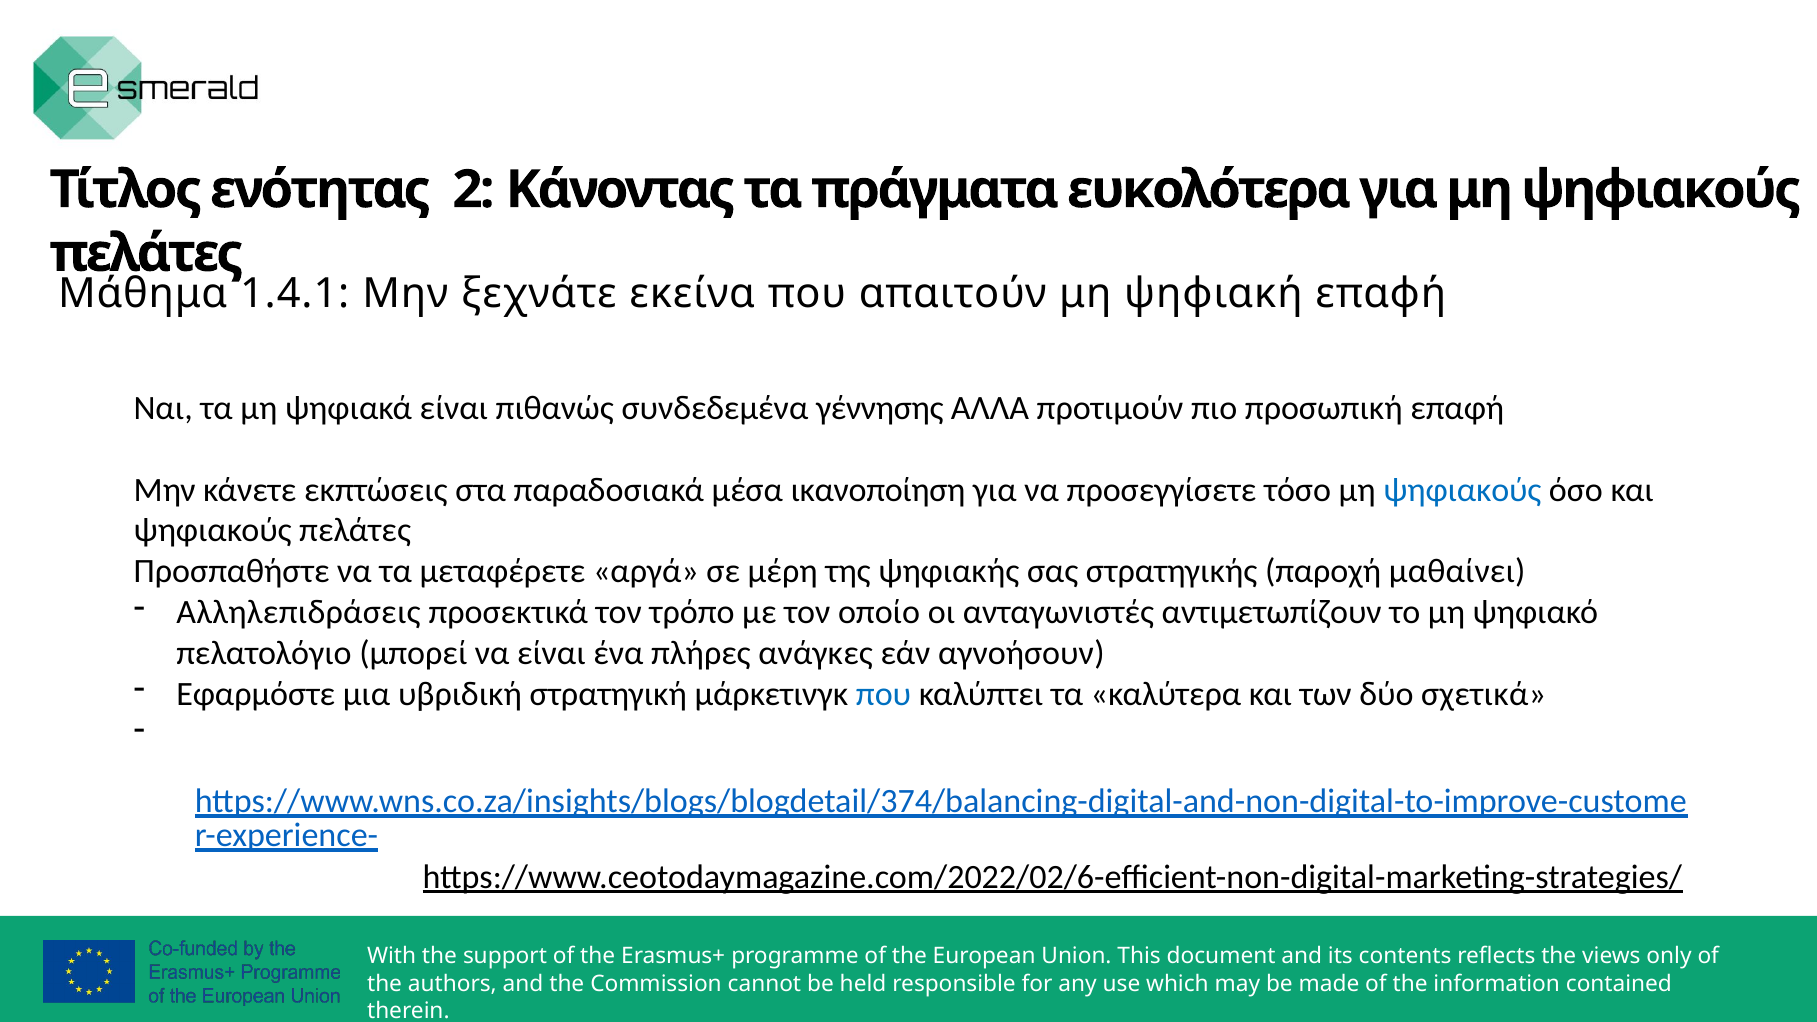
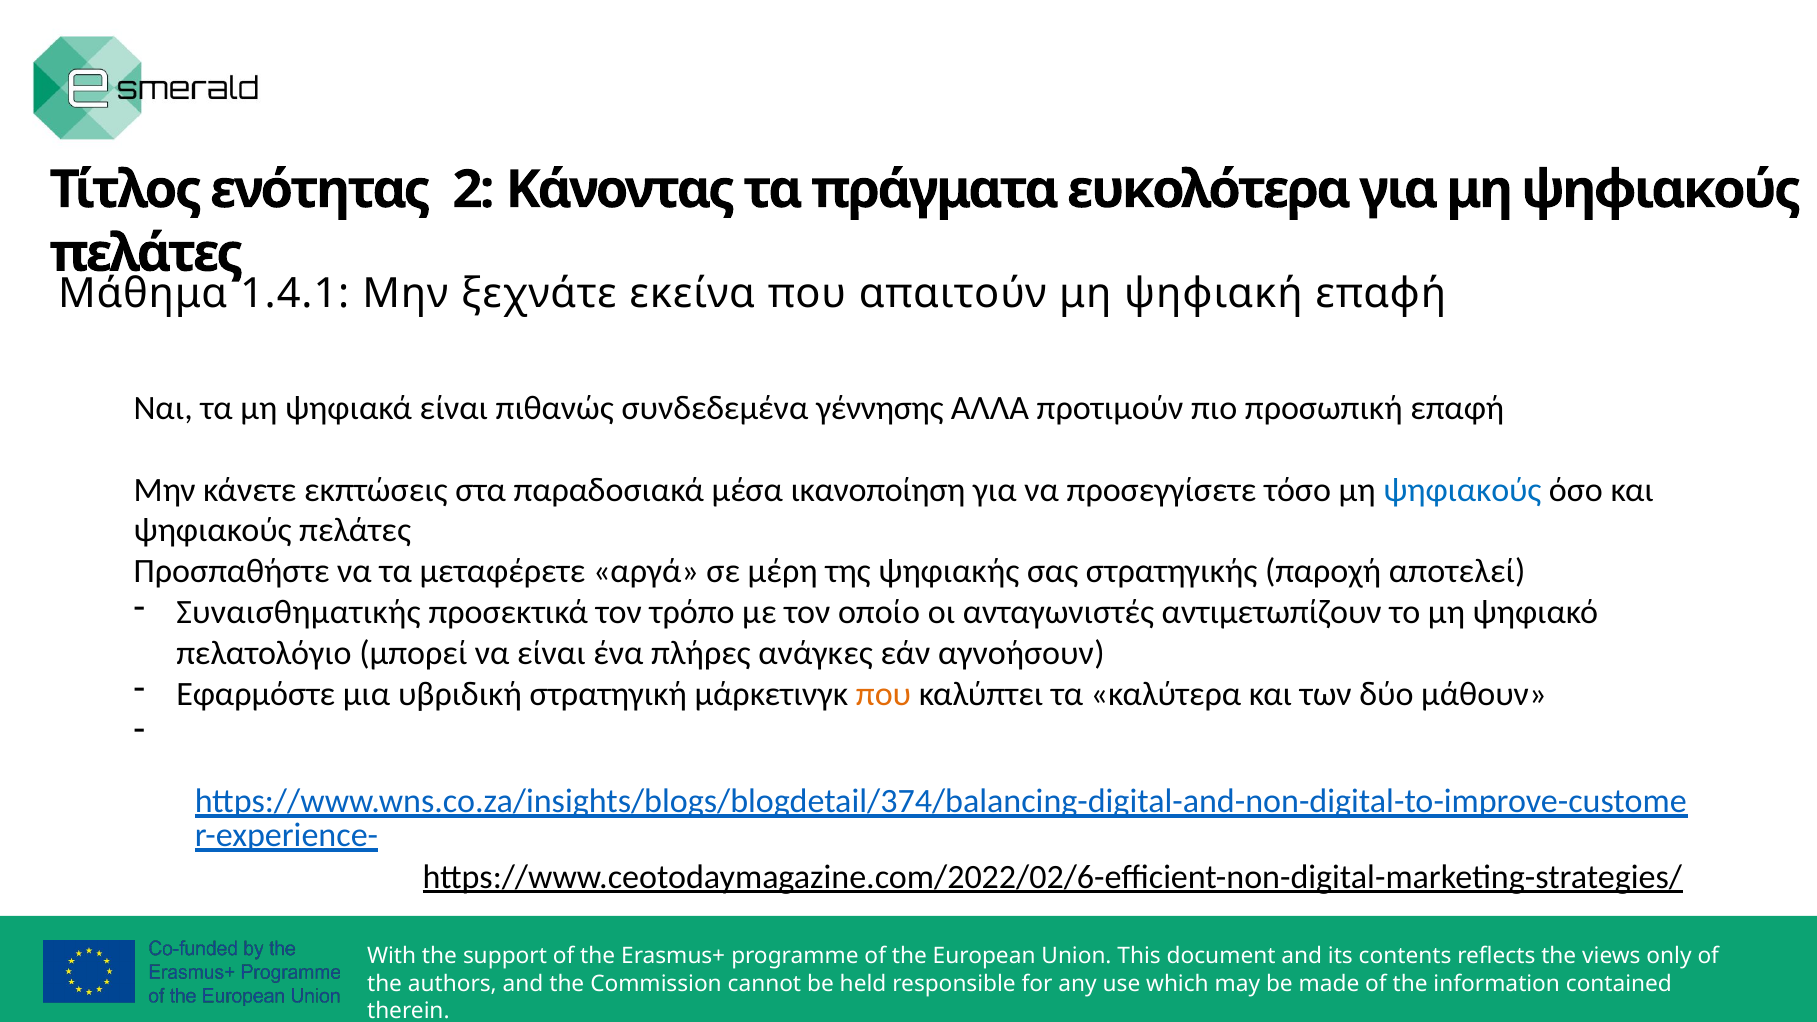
μαθαίνει: μαθαίνει -> αποτελεί
Αλληλεπιδράσεις: Αλληλεπιδράσεις -> Συναισθηματικής
που at (884, 694) colour: blue -> orange
σχετικά: σχετικά -> μάθουν
